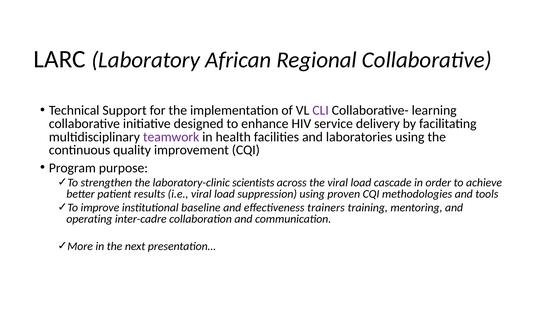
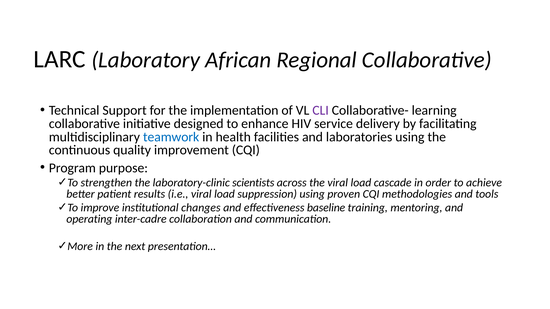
teamwork colour: purple -> blue
baseline: baseline -> changes
trainers: trainers -> baseline
